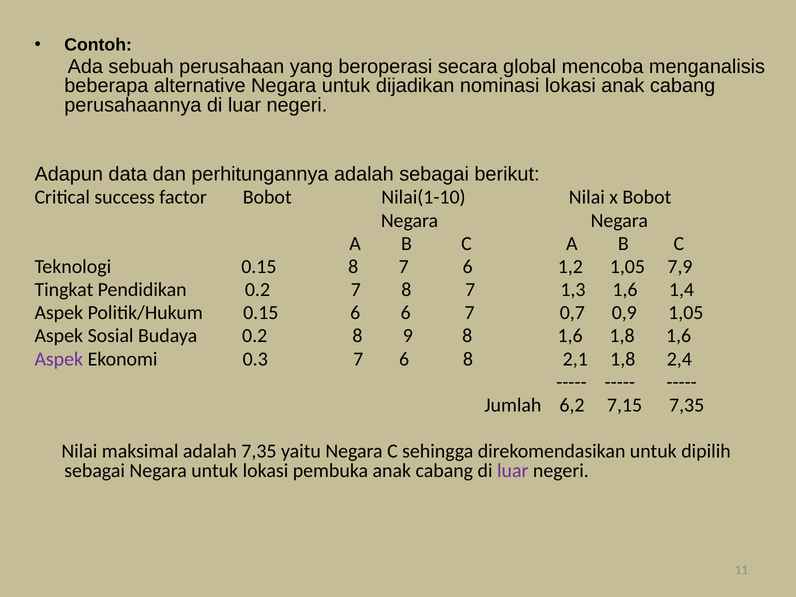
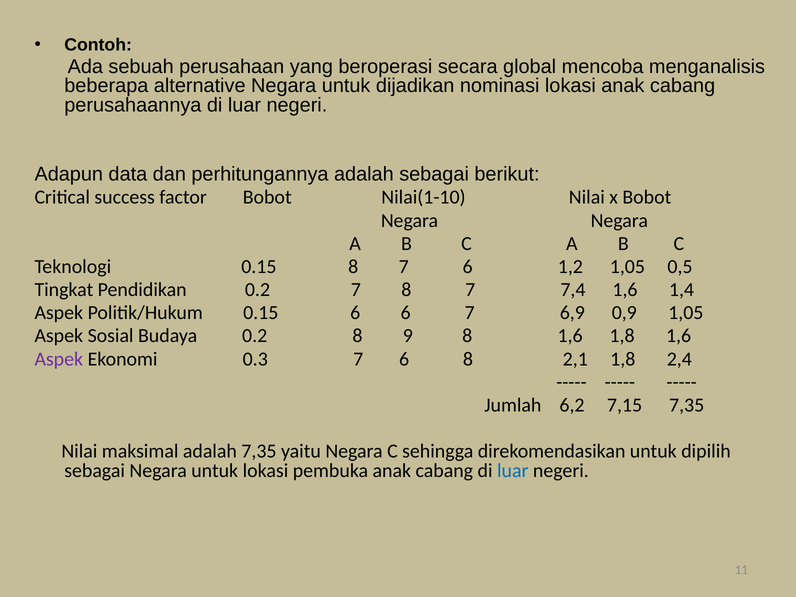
7,9: 7,9 -> 0,5
1,3: 1,3 -> 7,4
0,7: 0,7 -> 6,9
luar at (513, 471) colour: purple -> blue
